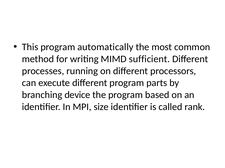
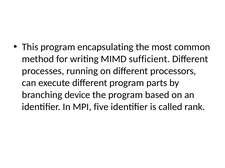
automatically: automatically -> encapsulating
size: size -> five
